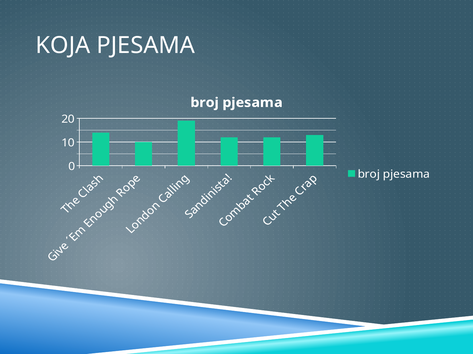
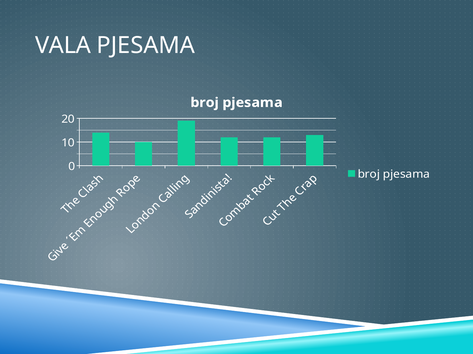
KOJA: KOJA -> VALA
